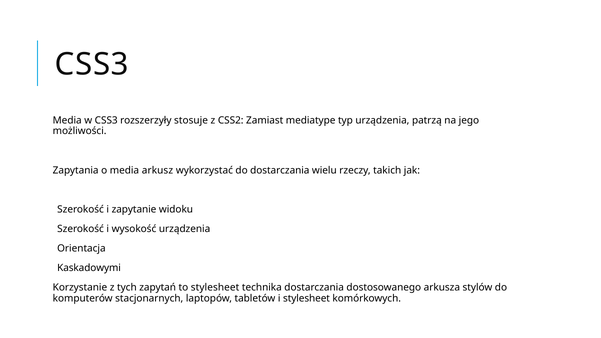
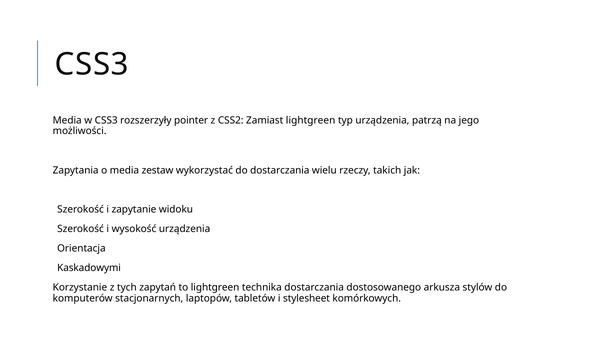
stosuje: stosuje -> pointer
Zamiast mediatype: mediatype -> lightgreen
arkusz: arkusz -> zestaw
to stylesheet: stylesheet -> lightgreen
